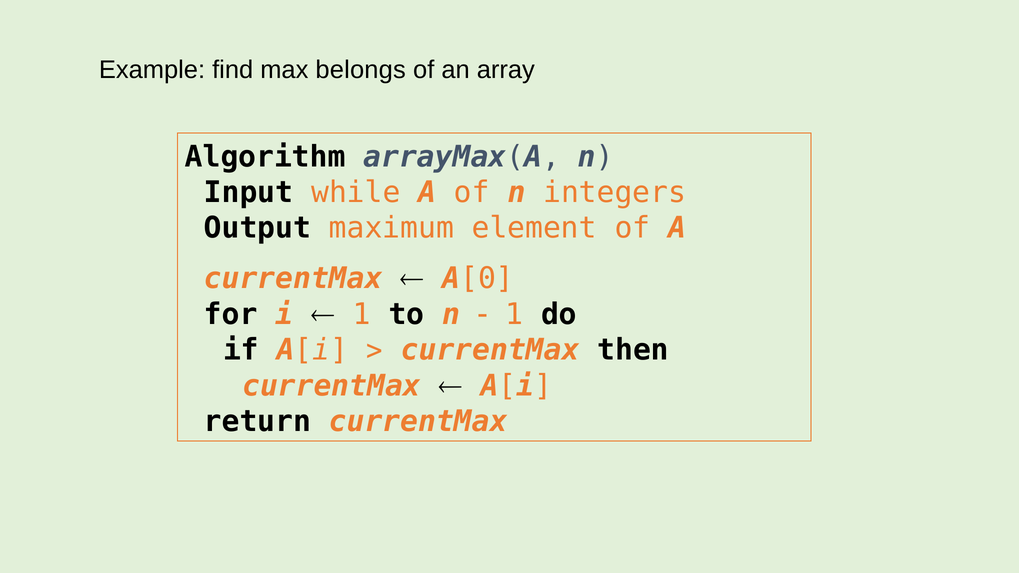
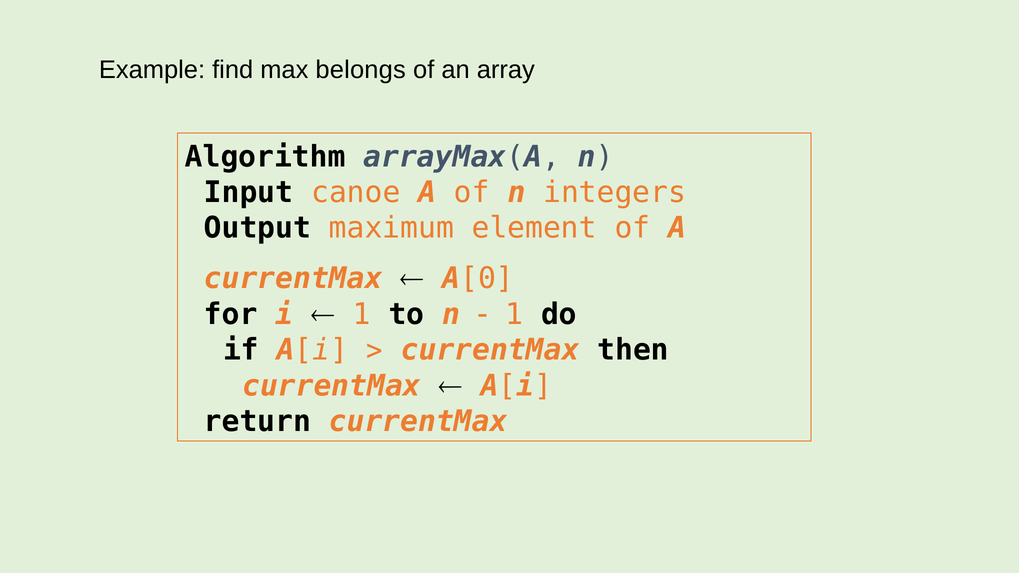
while: while -> canoe
